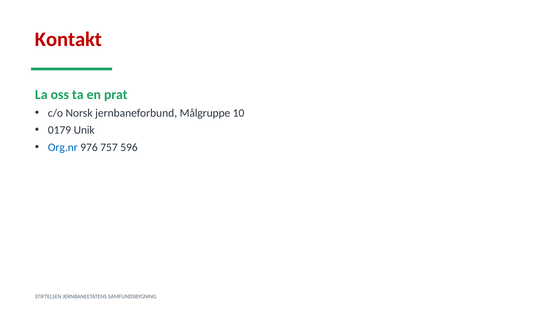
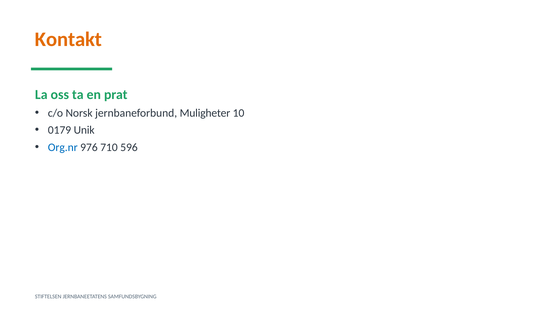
Kontakt colour: red -> orange
Målgruppe: Målgruppe -> Muligheter
757: 757 -> 710
